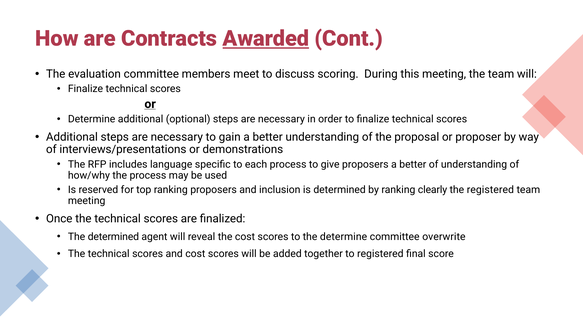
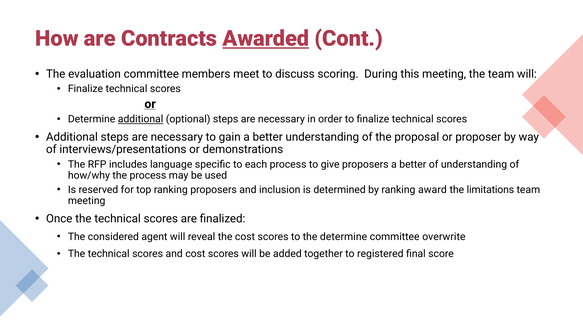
additional at (141, 119) underline: none -> present
clearly: clearly -> award
the registered: registered -> limitations
The determined: determined -> considered
